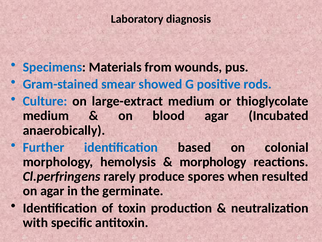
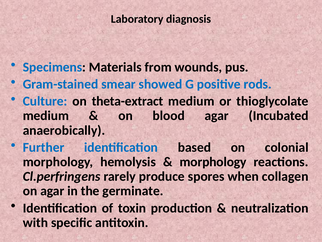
large-extract: large-extract -> theta-extract
resulted: resulted -> collagen
